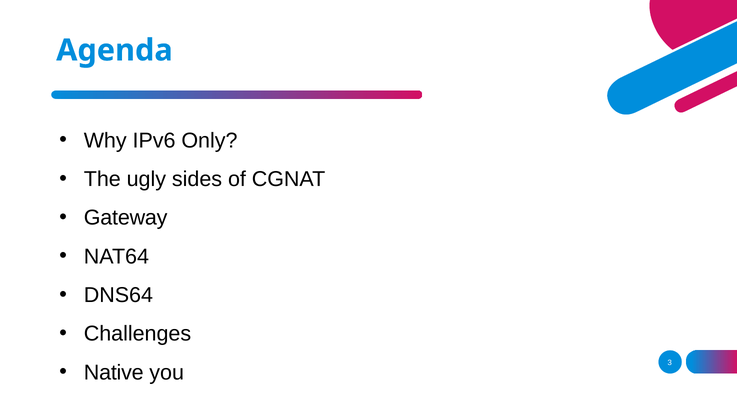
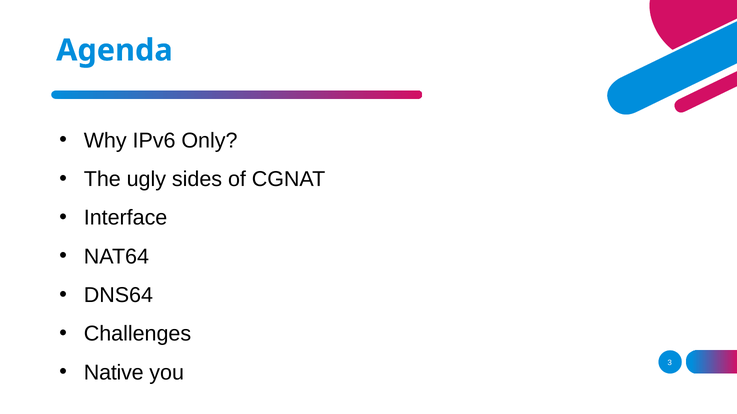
Gateway: Gateway -> Interface
